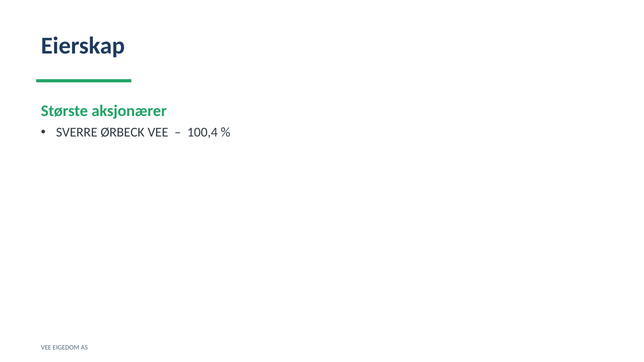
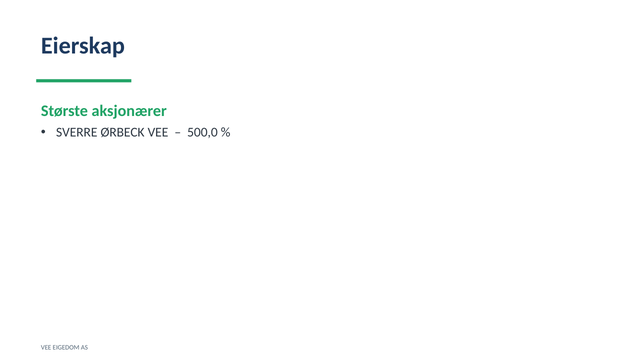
100,4: 100,4 -> 500,0
